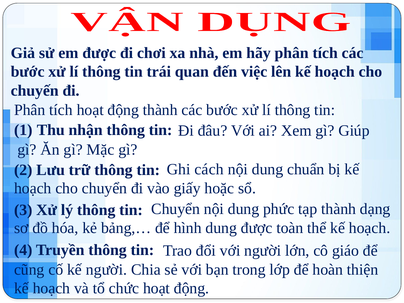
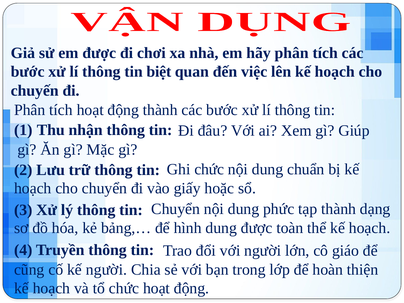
trái: trái -> biệt
Ghi cách: cách -> chức
